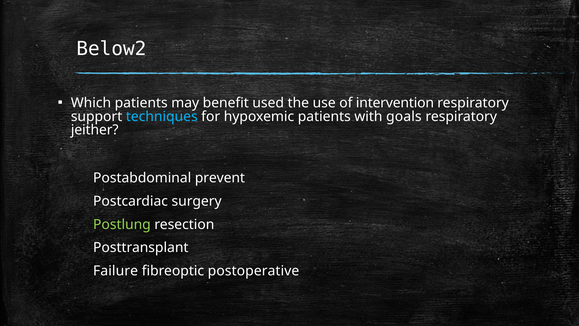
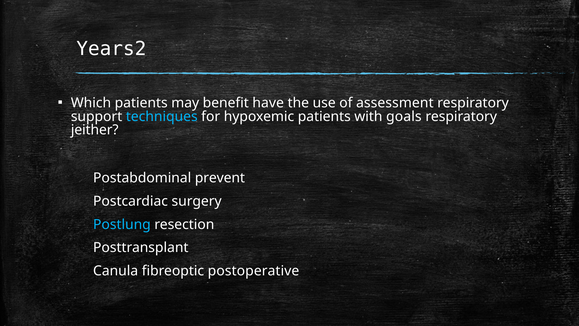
Below2: Below2 -> Years2
used: used -> have
intervention: intervention -> assessment
Postlung colour: light green -> light blue
Failure: Failure -> Canula
